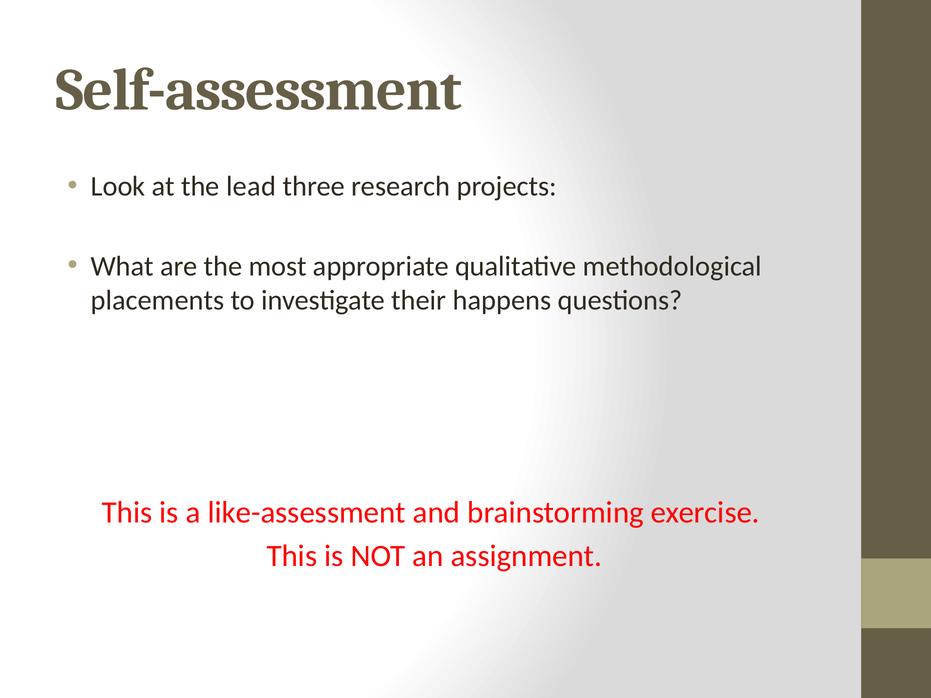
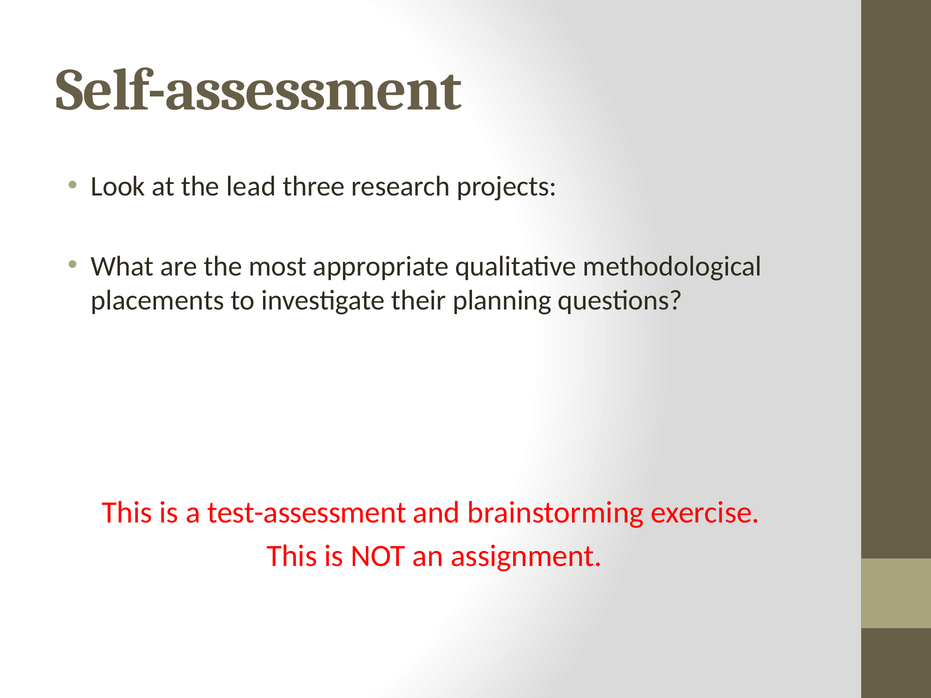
happens: happens -> planning
like-assessment: like-assessment -> test-assessment
